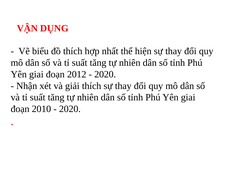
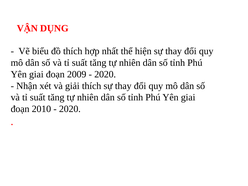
2012: 2012 -> 2009
